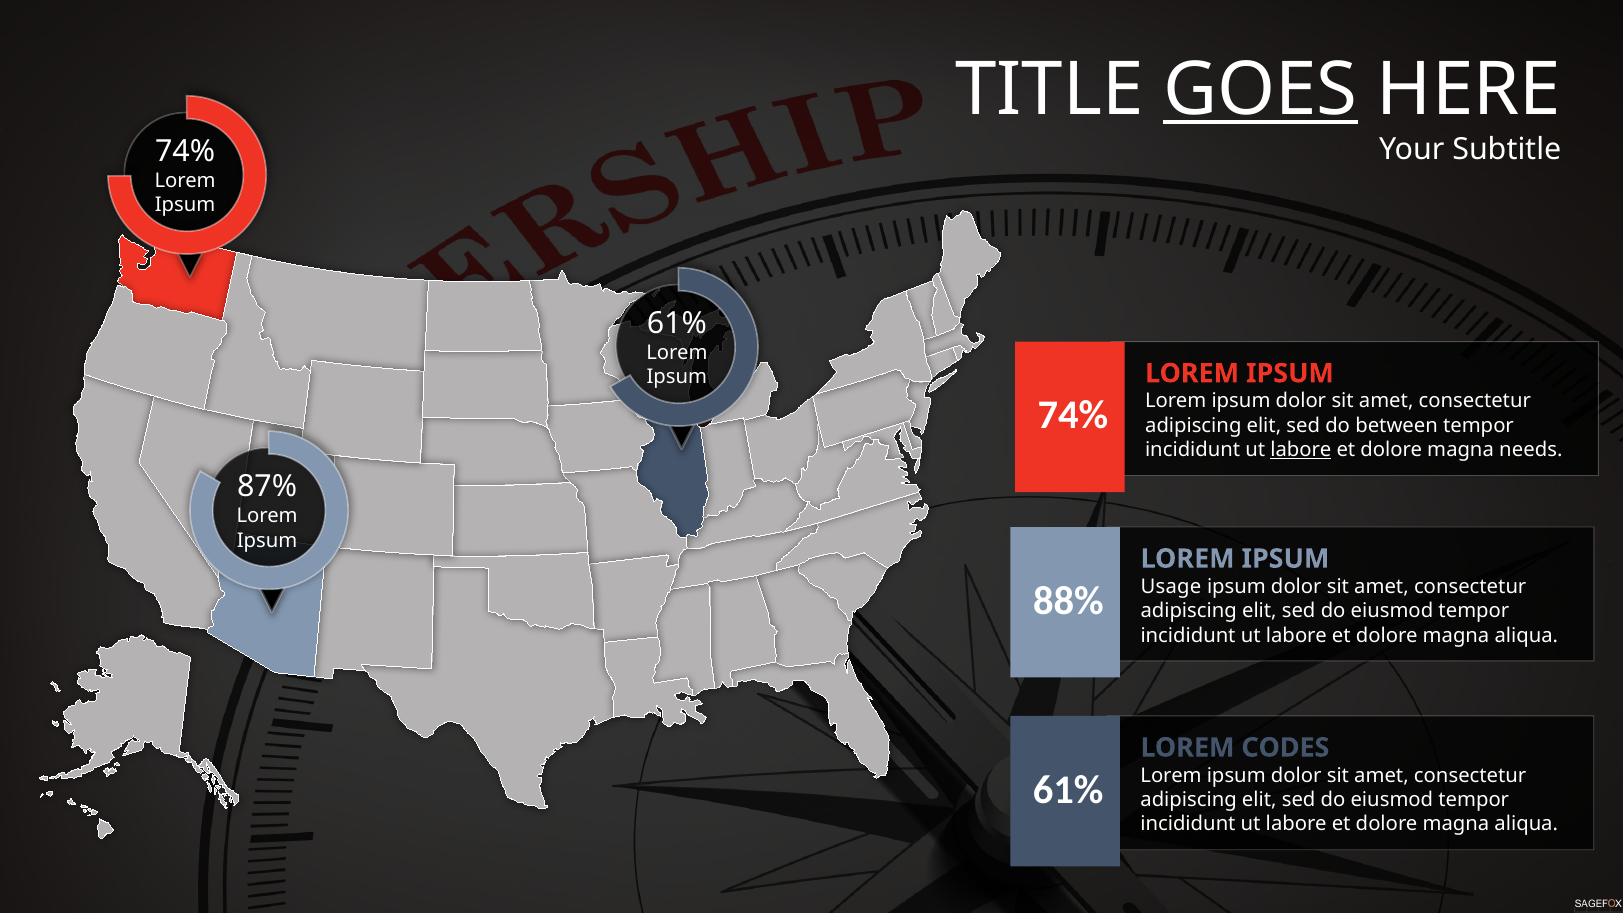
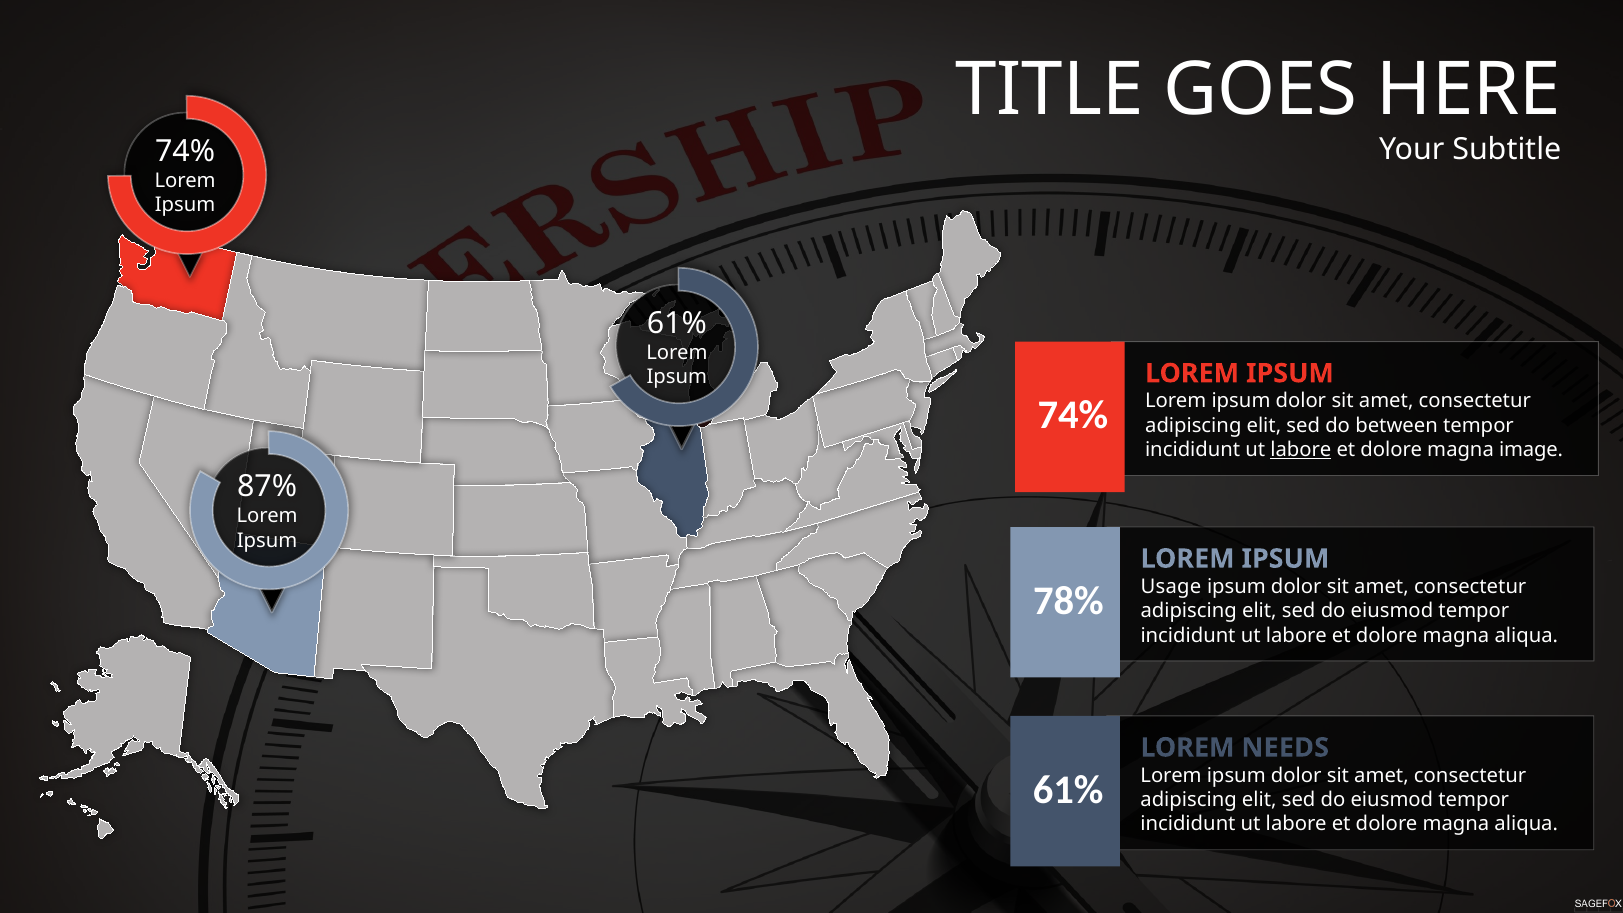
GOES underline: present -> none
needs: needs -> image
88%: 88% -> 78%
CODES: CODES -> NEEDS
